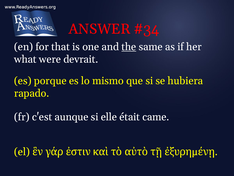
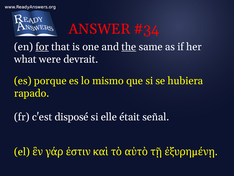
for underline: none -> present
aunque: aunque -> disposé
came: came -> señal
